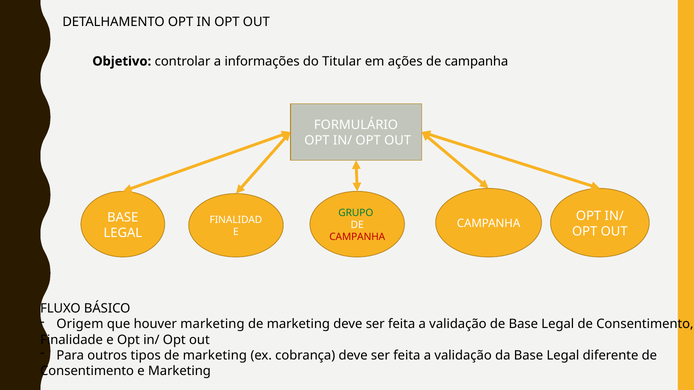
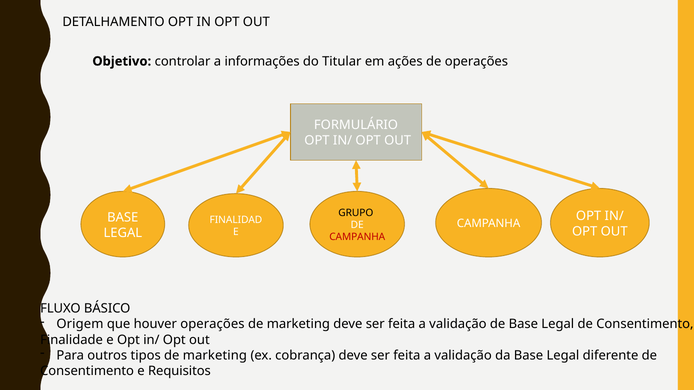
ações de campanha: campanha -> operações
GRUPO colour: green -> black
houver marketing: marketing -> operações
e Marketing: Marketing -> Requisitos
